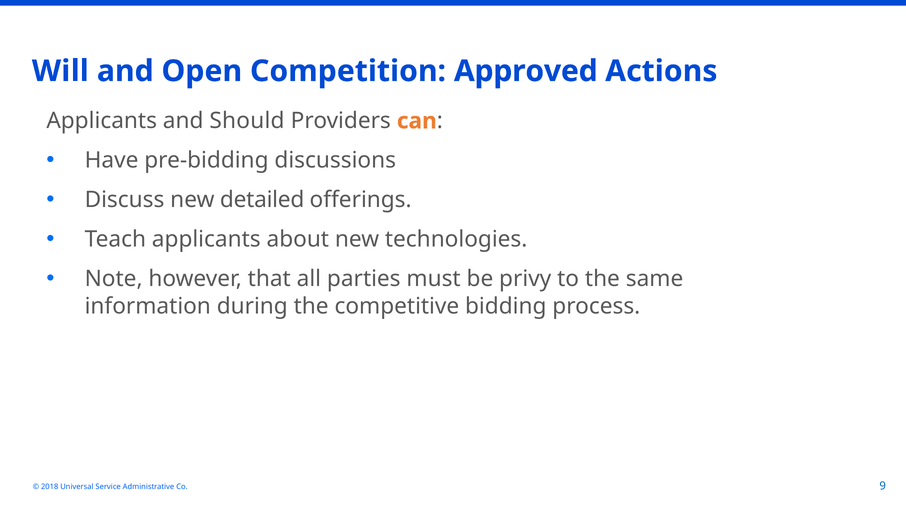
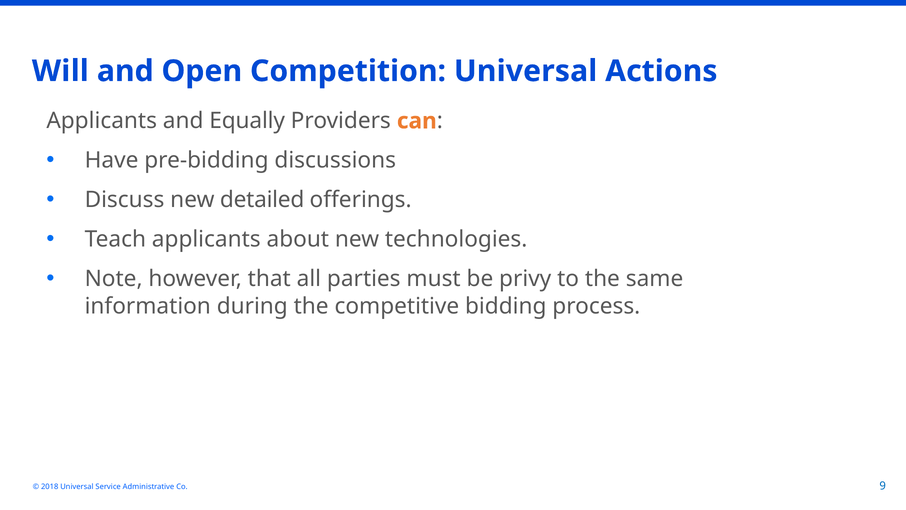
Competition Approved: Approved -> Universal
Should: Should -> Equally
